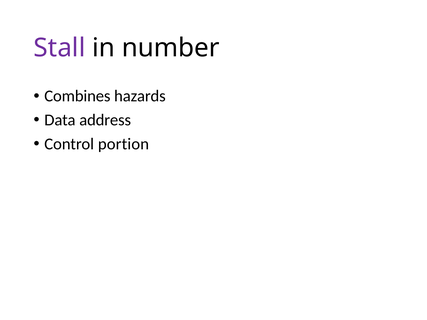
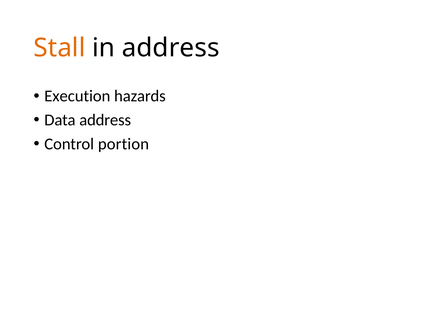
Stall colour: purple -> orange
in number: number -> address
Combines: Combines -> Execution
